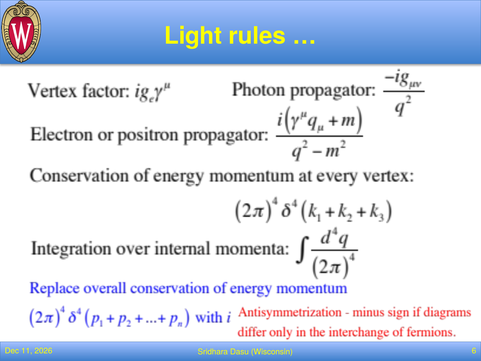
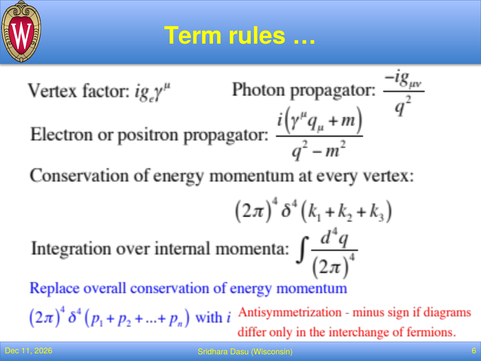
Light: Light -> Term
